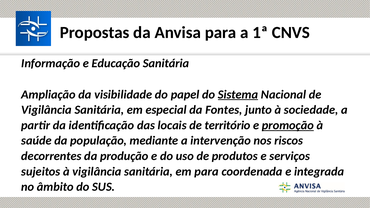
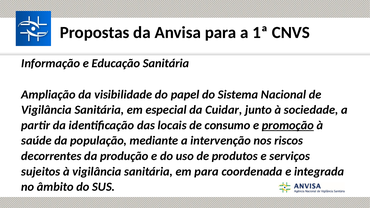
Sistema underline: present -> none
Fontes: Fontes -> Cuidar
território: território -> consumo
